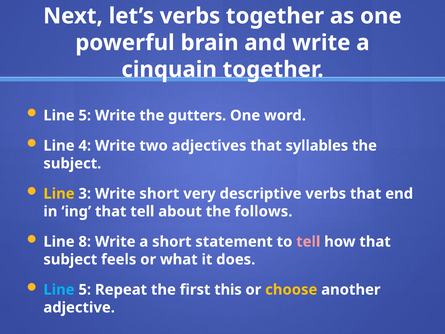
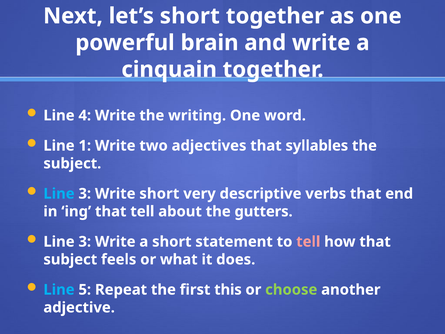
let’s verbs: verbs -> short
5 at (85, 115): 5 -> 4
gutters: gutters -> writing
4: 4 -> 1
Line at (59, 194) colour: yellow -> light blue
follows: follows -> gutters
8 at (85, 242): 8 -> 3
choose colour: yellow -> light green
